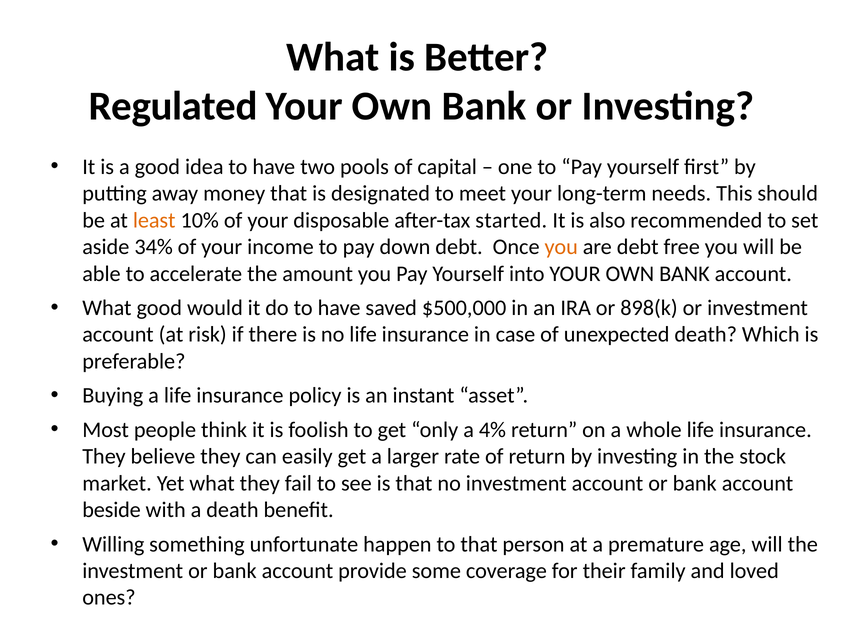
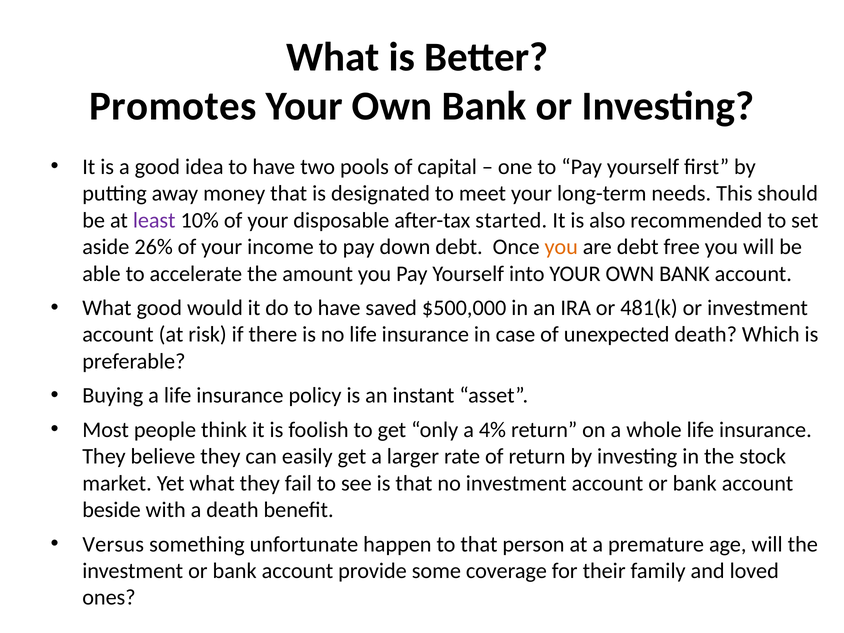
Regulated: Regulated -> Promotes
least colour: orange -> purple
34%: 34% -> 26%
898(k: 898(k -> 481(k
Willing: Willing -> Versus
